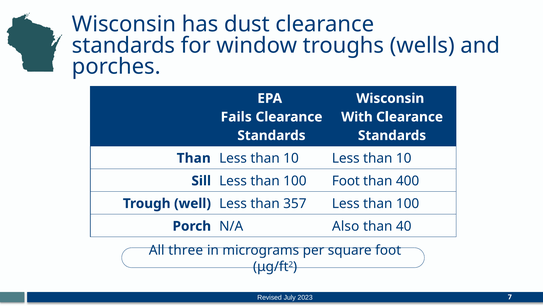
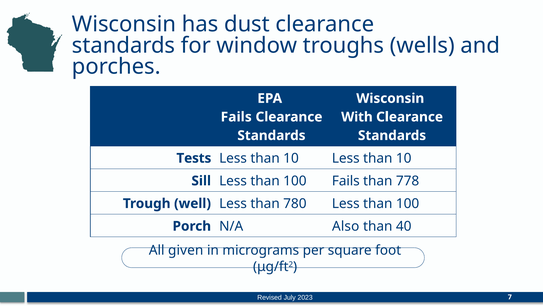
Than at (194, 158): Than -> Tests
100 Foot: Foot -> Fails
400: 400 -> 778
357: 357 -> 780
three: three -> given
